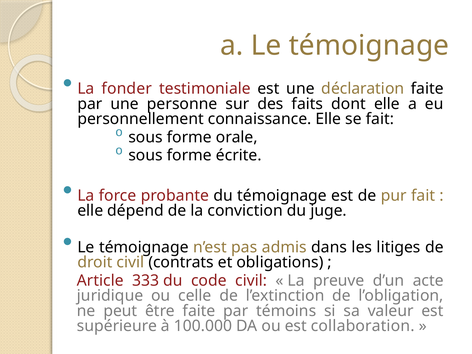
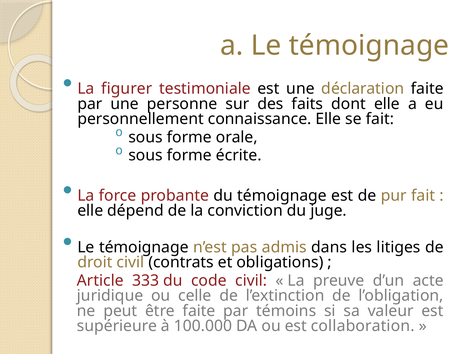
fonder: fonder -> figurer
